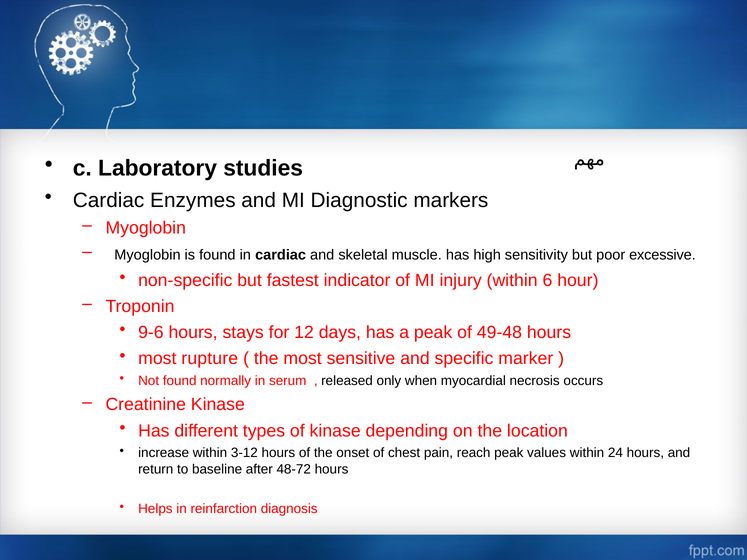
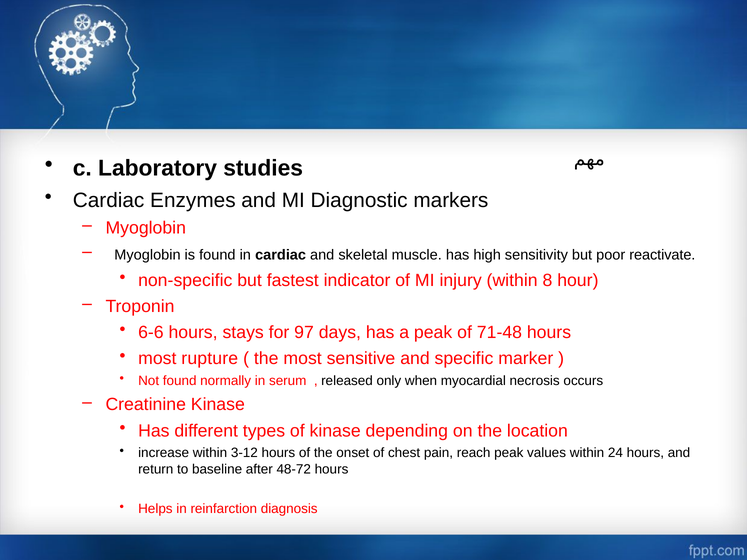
excessive: excessive -> reactivate
6: 6 -> 8
9-6: 9-6 -> 6-6
12: 12 -> 97
49-48: 49-48 -> 71-48
